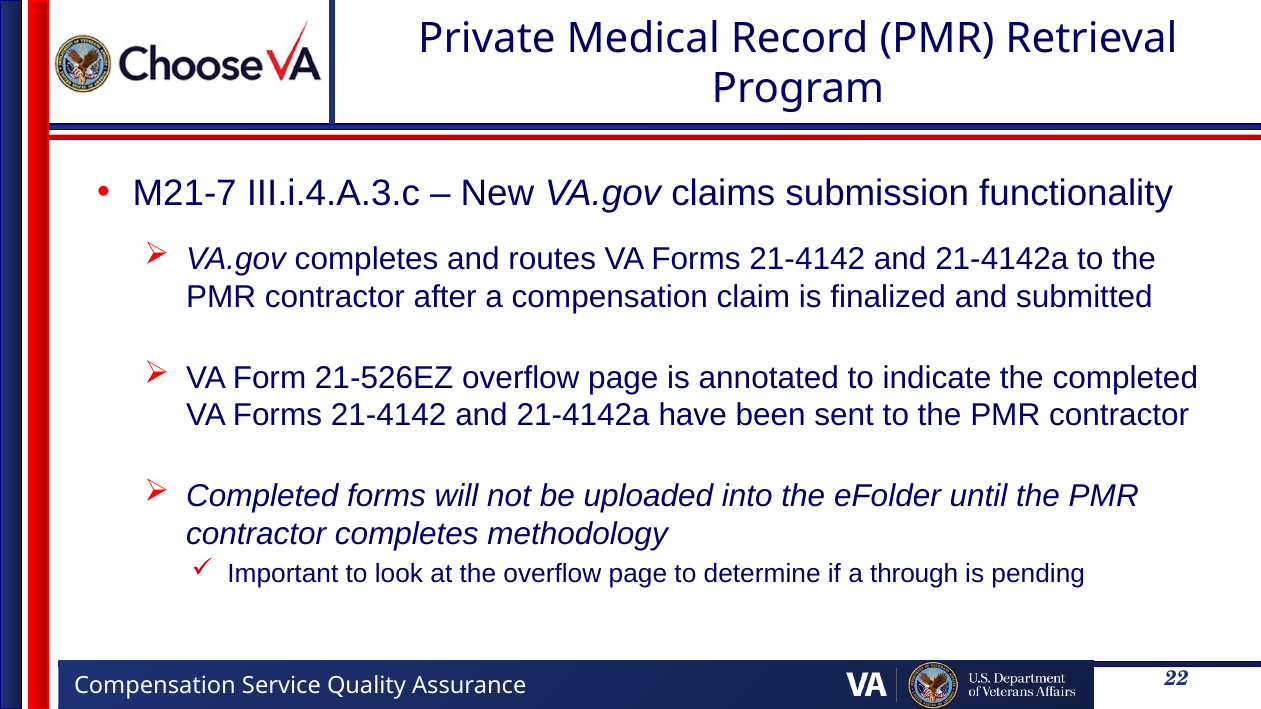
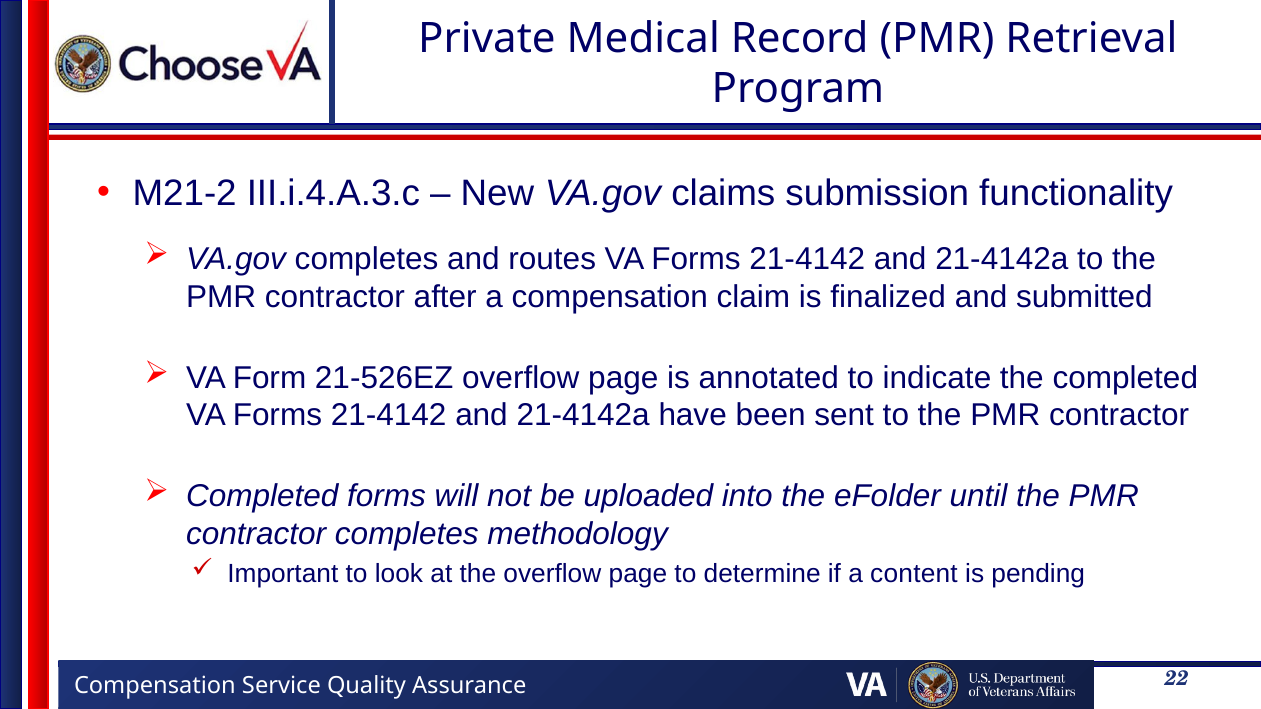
M21-7: M21-7 -> M21-2
through: through -> content
